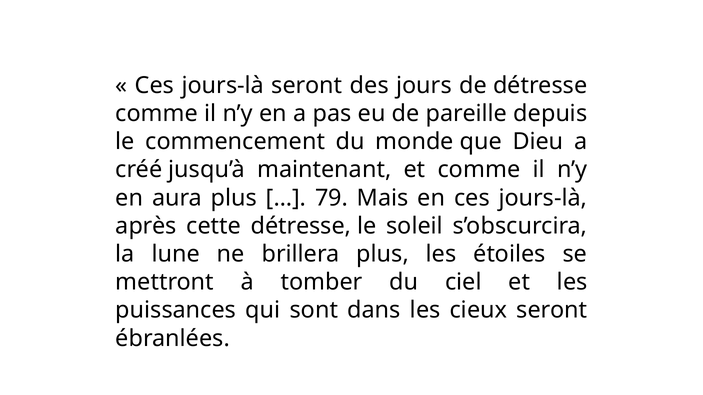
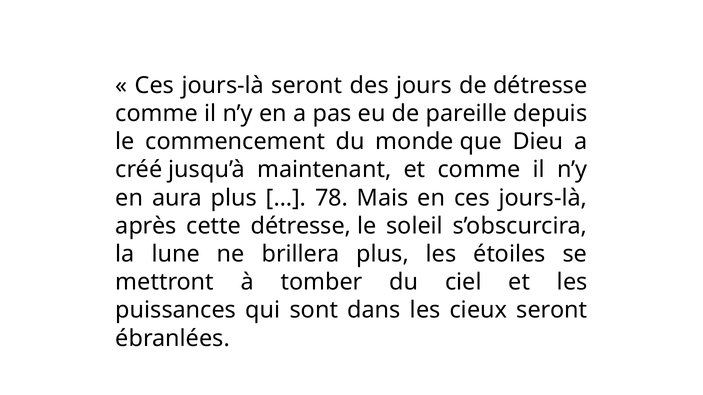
79: 79 -> 78
